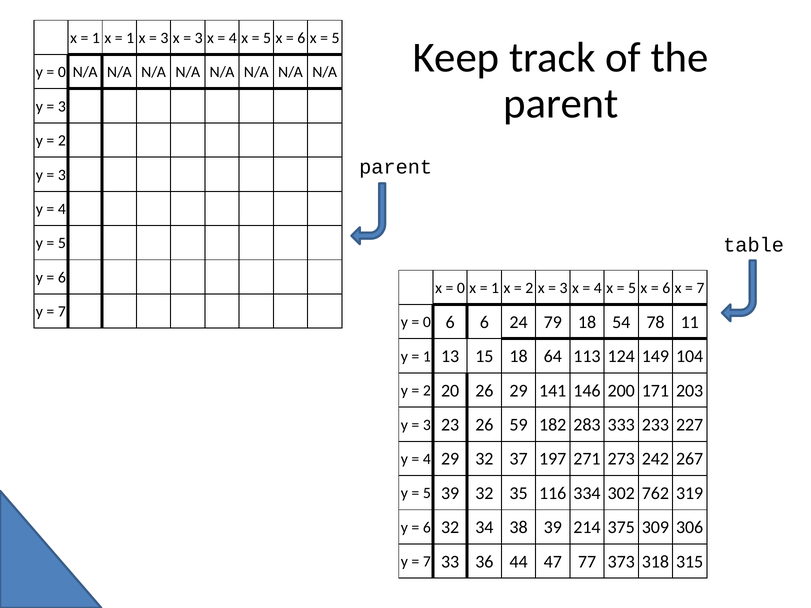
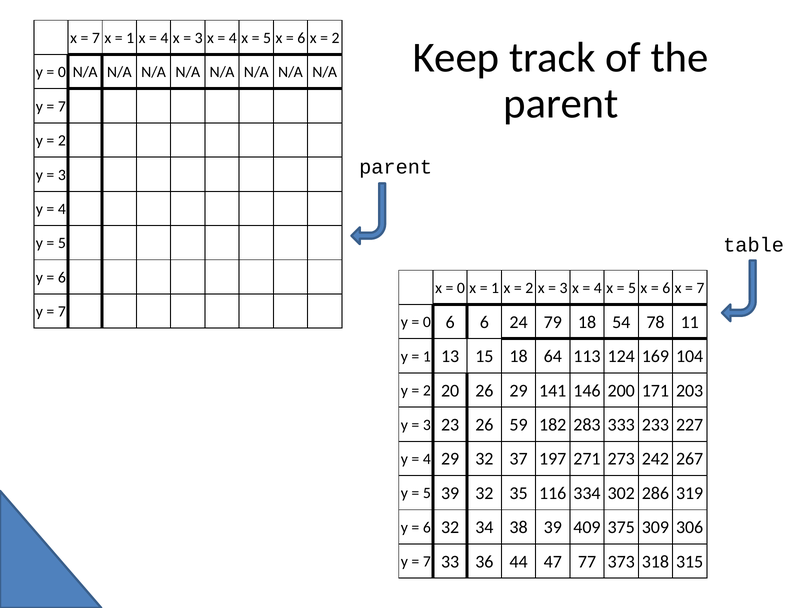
1 at (96, 38): 1 -> 7
3 at (164, 38): 3 -> 4
5 at (336, 38): 5 -> 2
3 at (62, 106): 3 -> 7
149: 149 -> 169
762: 762 -> 286
214: 214 -> 409
